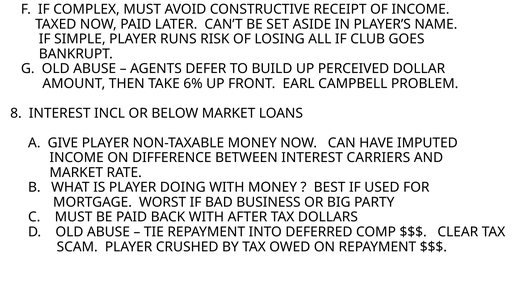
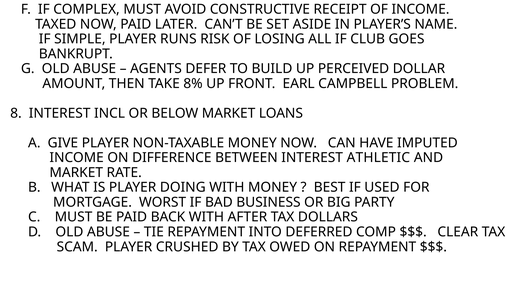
6%: 6% -> 8%
CARRIERS: CARRIERS -> ATHLETIC
